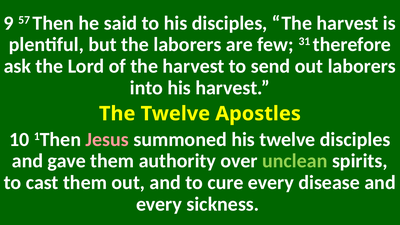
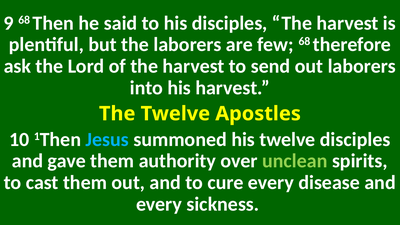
9 57: 57 -> 68
few 31: 31 -> 68
Jesus colour: pink -> light blue
